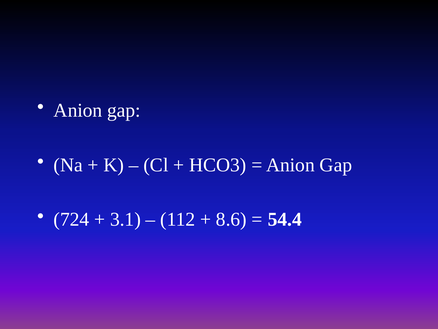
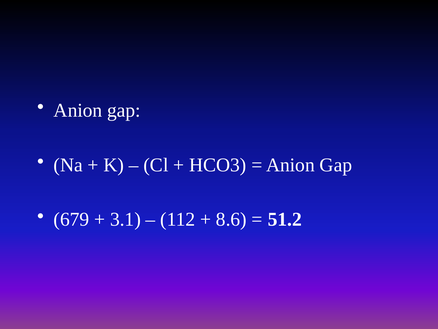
724: 724 -> 679
54.4: 54.4 -> 51.2
